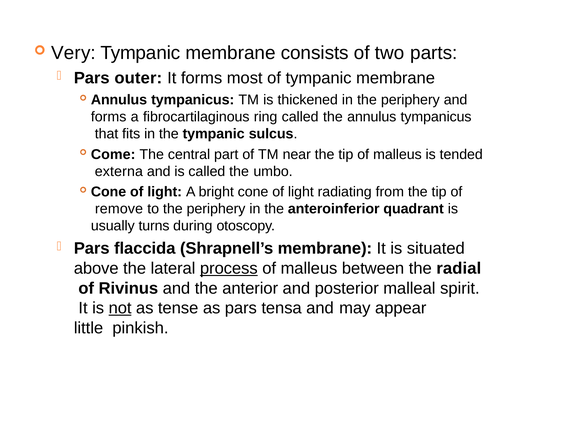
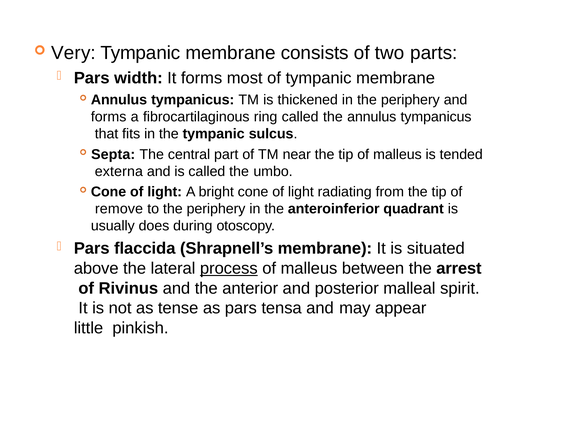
outer: outer -> width
Come: Come -> Septa
turns: turns -> does
radial: radial -> arrest
not underline: present -> none
